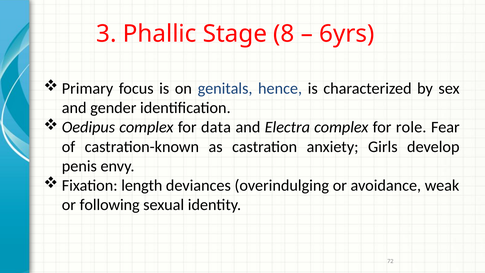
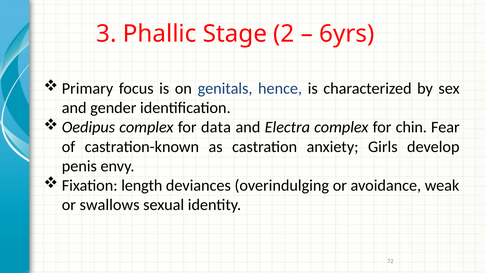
8: 8 -> 2
role: role -> chin
following: following -> swallows
